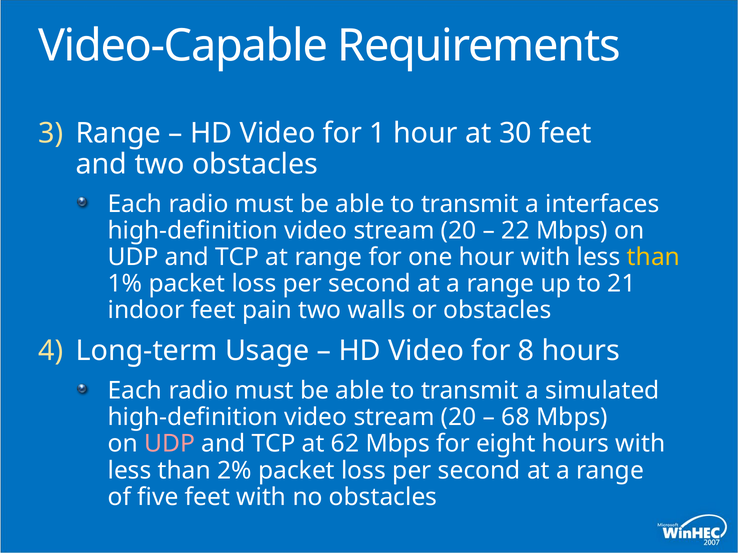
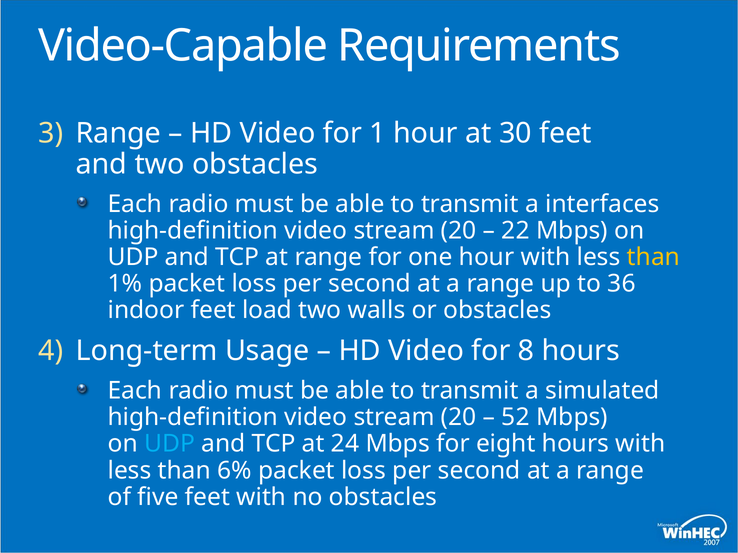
21: 21 -> 36
pain: pain -> load
68: 68 -> 52
UDP at (170, 444) colour: pink -> light blue
62: 62 -> 24
2%: 2% -> 6%
